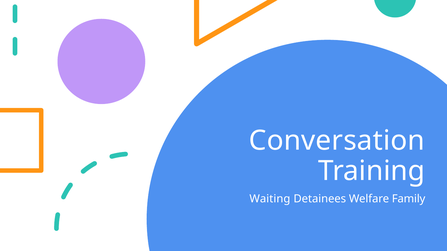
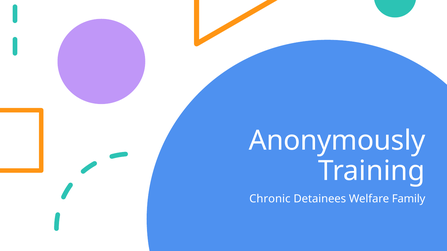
Conversation: Conversation -> Anonymously
Waiting: Waiting -> Chronic
